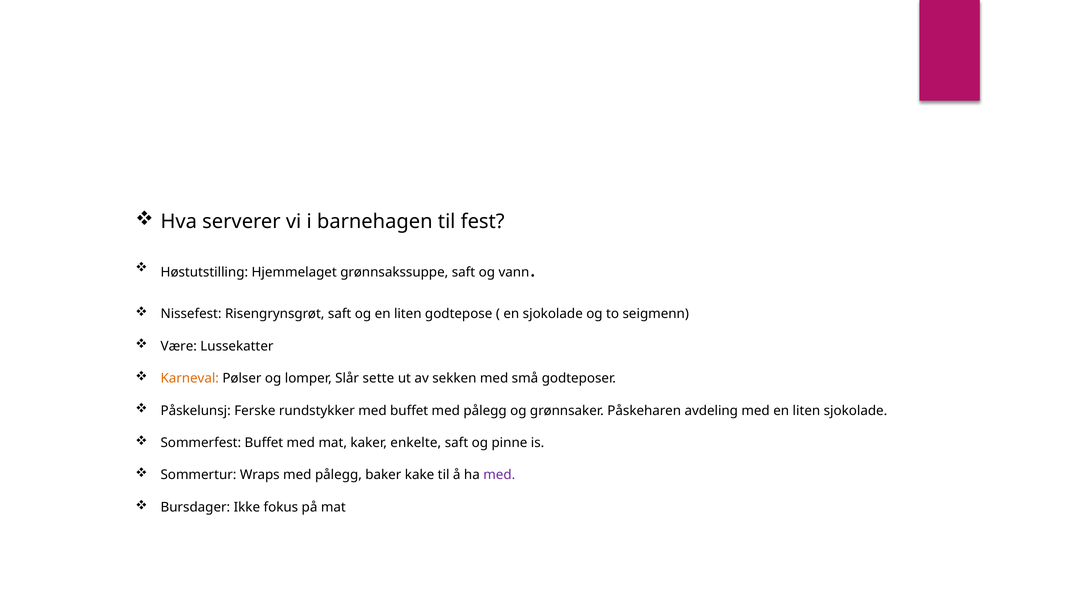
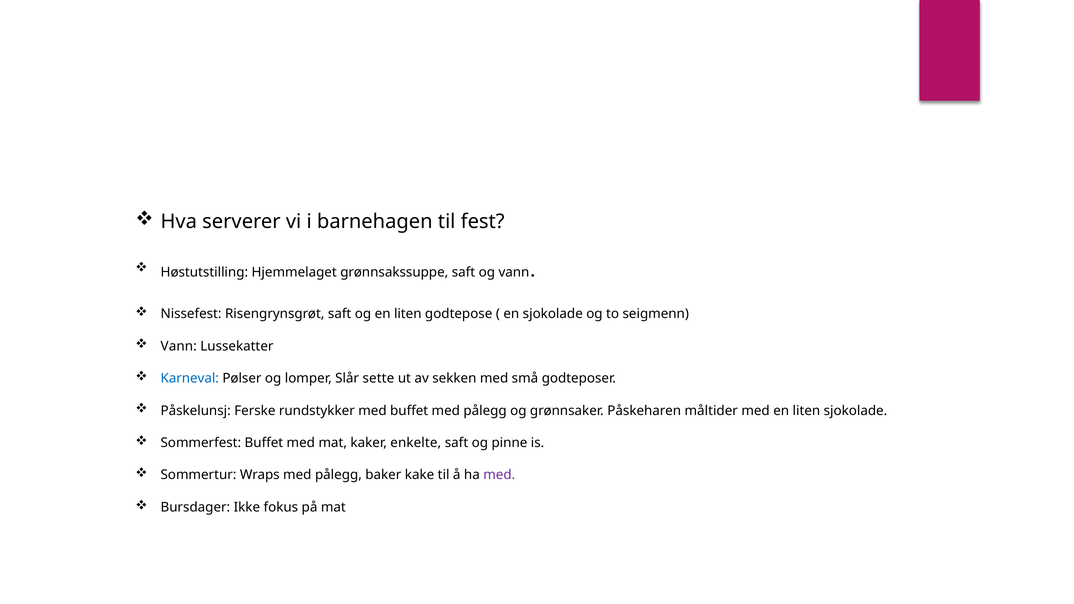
Være at (179, 346): Være -> Vann
Karneval colour: orange -> blue
avdeling: avdeling -> måltider
